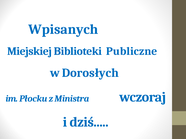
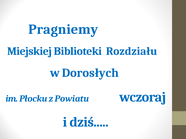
Wpisanych: Wpisanych -> Pragniemy
Publiczne: Publiczne -> Rozdziału
Ministra: Ministra -> Powiatu
